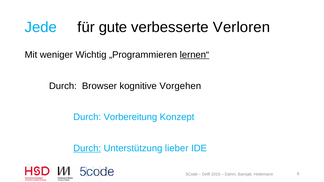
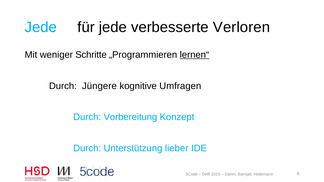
für gute: gute -> jede
Wichtig: Wichtig -> Schritte
Browser: Browser -> Jüngere
Vorgehen: Vorgehen -> Umfragen
Durch at (87, 148) underline: present -> none
